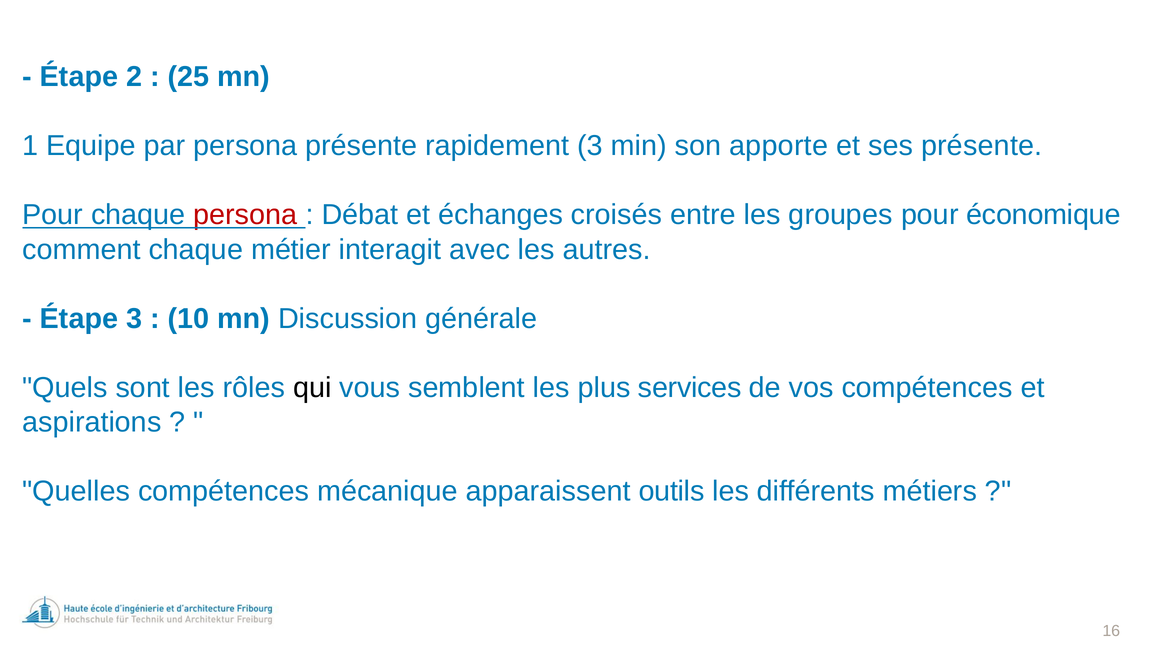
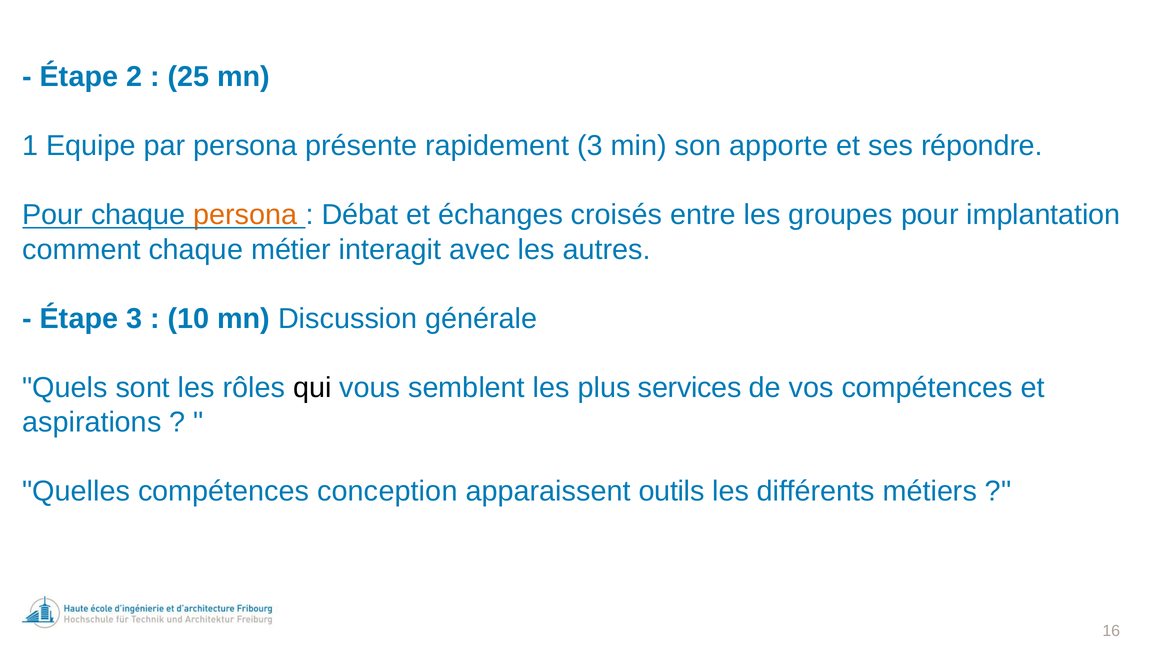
ses présente: présente -> répondre
persona at (245, 215) colour: red -> orange
économique: économique -> implantation
mécanique: mécanique -> conception
